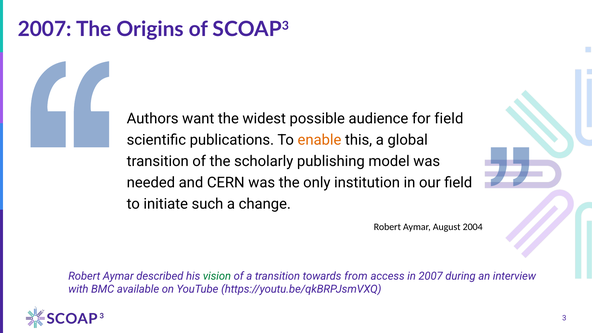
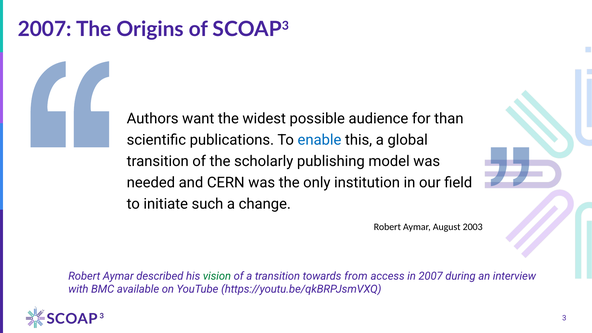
for field: field -> than
enable colour: orange -> blue
2004: 2004 -> 2003
